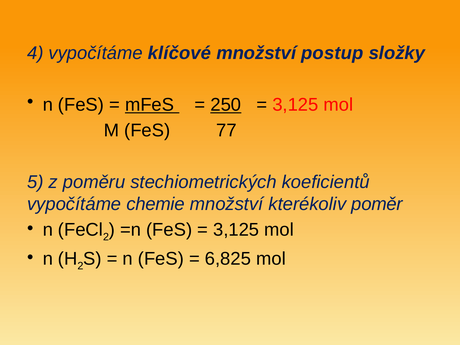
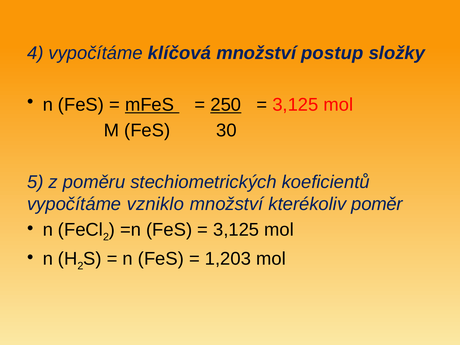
klíčové: klíčové -> klíčová
77: 77 -> 30
chemie: chemie -> vzniklo
6,825: 6,825 -> 1,203
